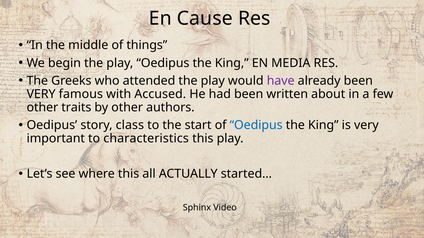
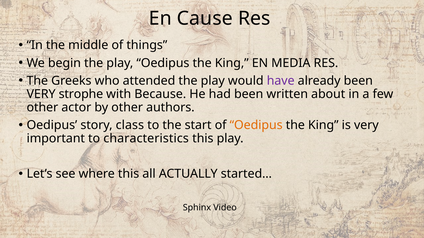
famous: famous -> strophe
Accused: Accused -> Because
traits: traits -> actor
Oedipus at (256, 125) colour: blue -> orange
